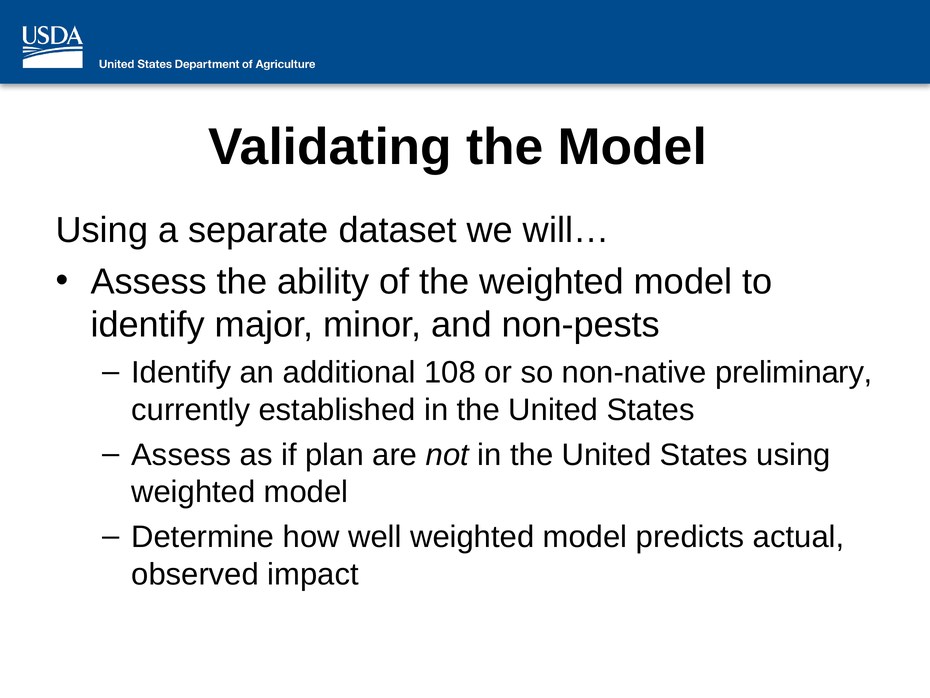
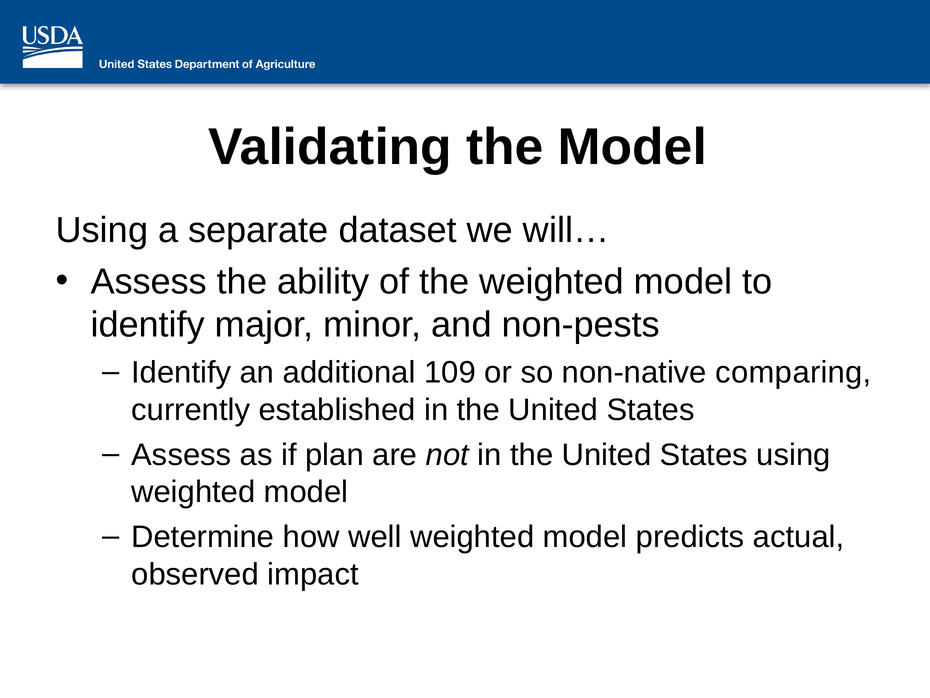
108: 108 -> 109
preliminary: preliminary -> comparing
